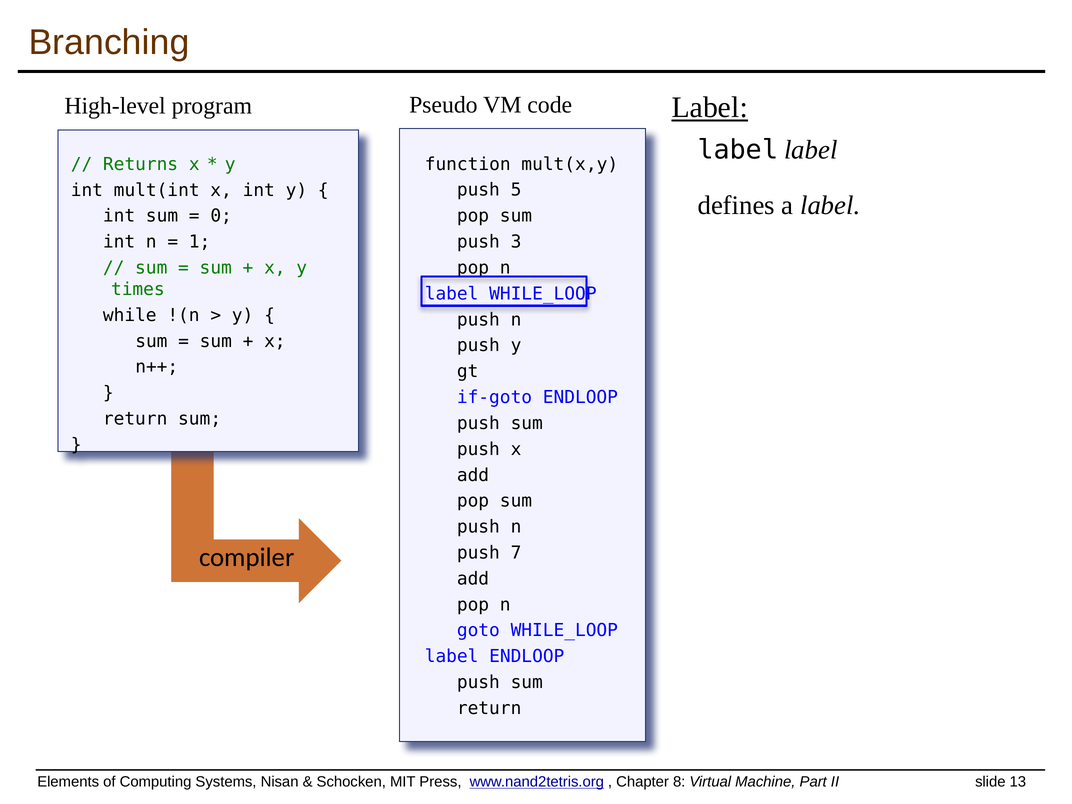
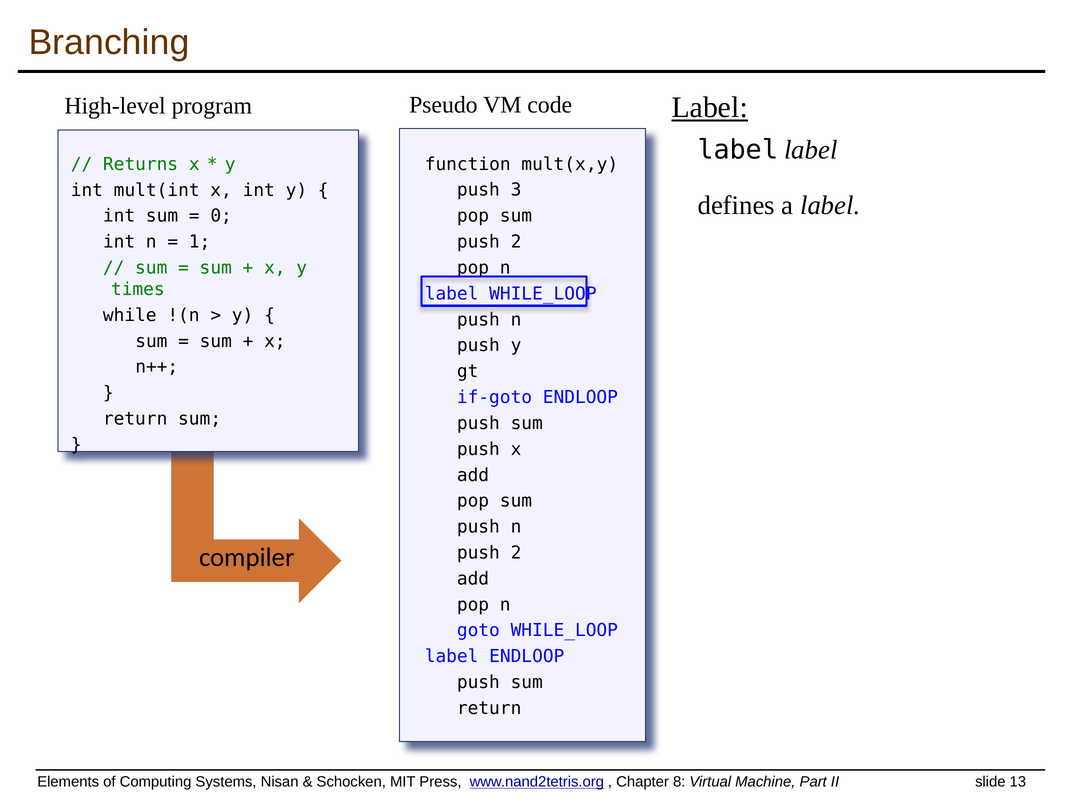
5: 5 -> 3
3 at (516, 242): 3 -> 2
7 at (516, 553): 7 -> 2
